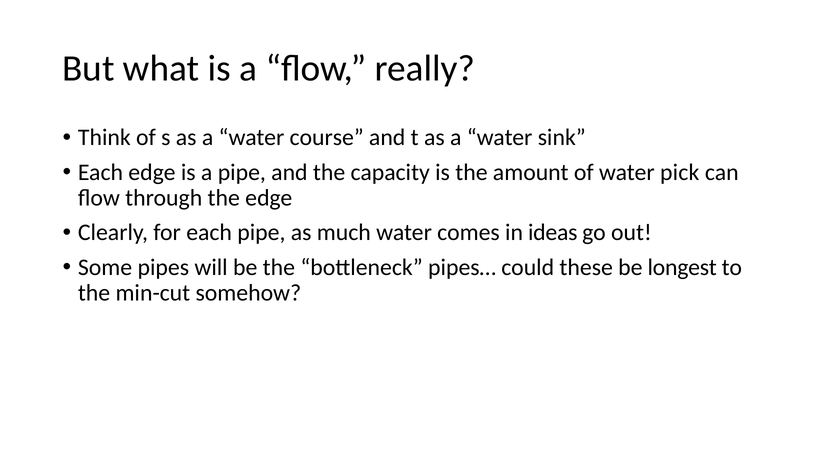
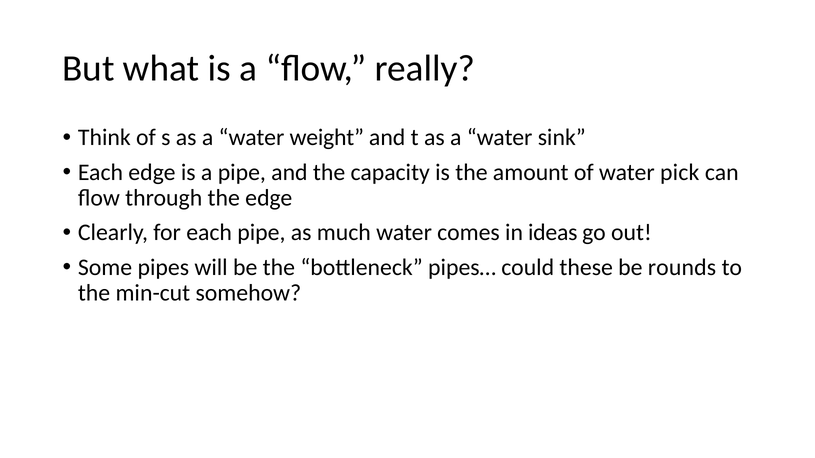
course: course -> weight
longest: longest -> rounds
